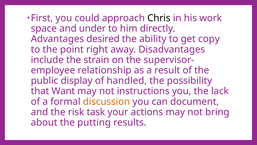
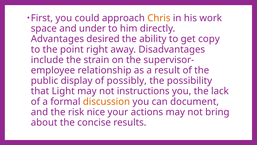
Chris colour: black -> orange
handled: handled -> possibly
Want: Want -> Light
task: task -> nice
putting: putting -> concise
